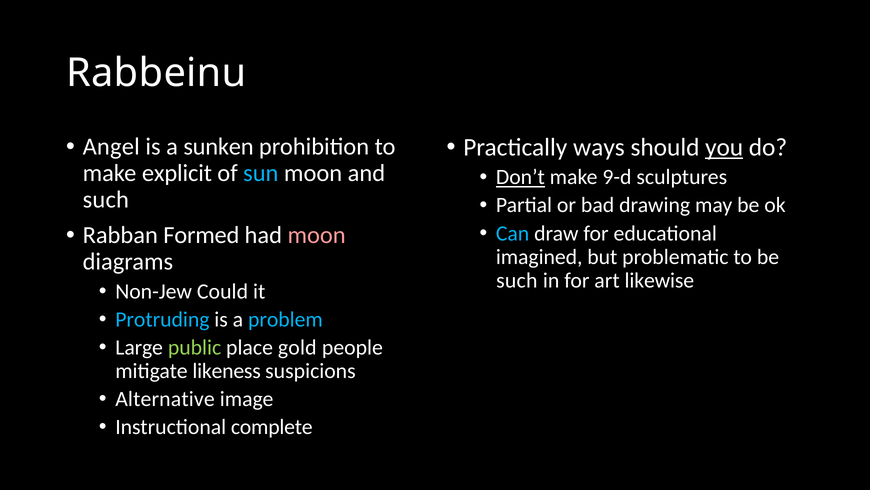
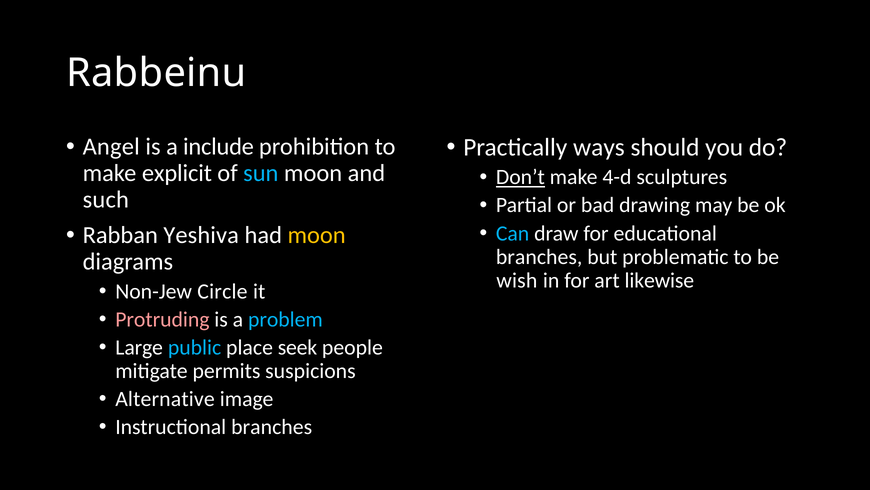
sunken: sunken -> include
you underline: present -> none
9-d: 9-d -> 4-d
Formed: Formed -> Yeshiva
moon at (317, 235) colour: pink -> yellow
imagined at (539, 257): imagined -> branches
such at (517, 280): such -> wish
Could: Could -> Circle
Protruding colour: light blue -> pink
public colour: light green -> light blue
gold: gold -> seek
likeness: likeness -> permits
Instructional complete: complete -> branches
